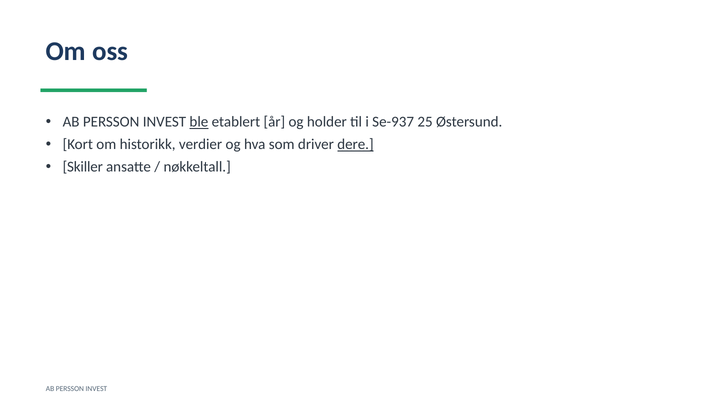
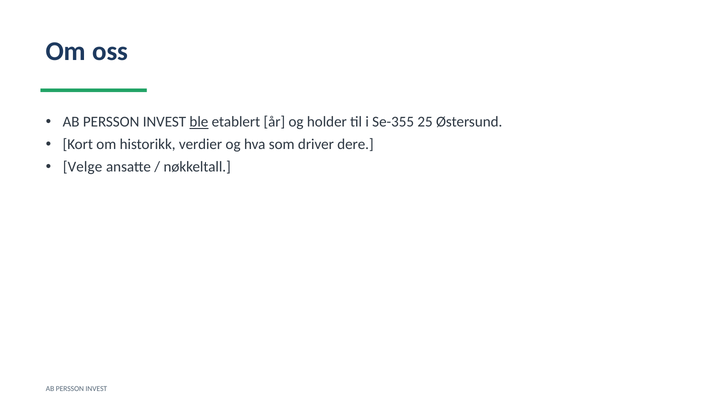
Se-937: Se-937 -> Se-355
dere underline: present -> none
Skiller: Skiller -> Velge
